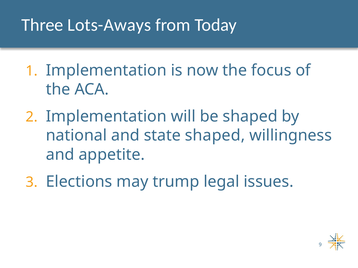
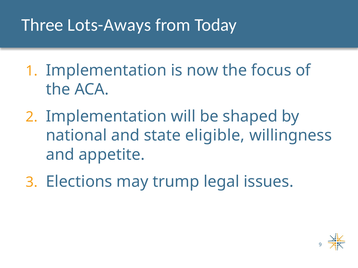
state shaped: shaped -> eligible
